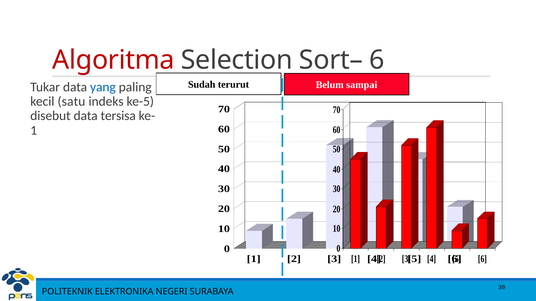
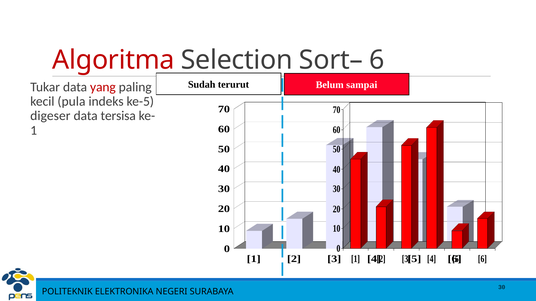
yang colour: blue -> red
satu: satu -> pula
disebut: disebut -> digeser
